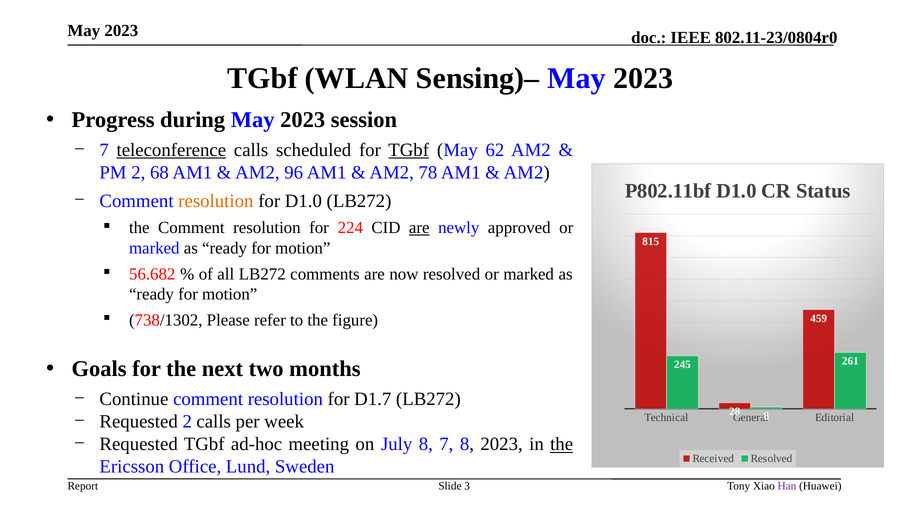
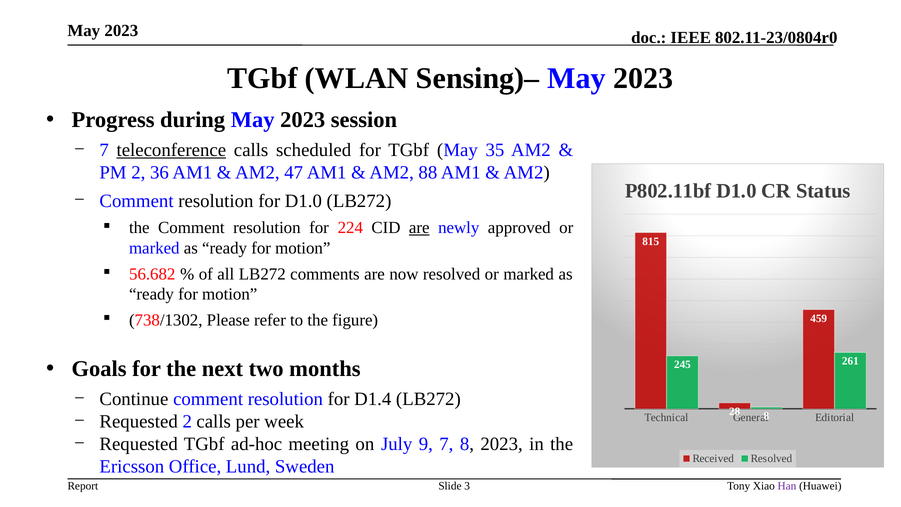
TGbf at (409, 150) underline: present -> none
62: 62 -> 35
68: 68 -> 36
96: 96 -> 47
78: 78 -> 88
resolution at (216, 201) colour: orange -> black
D1.7: D1.7 -> D1.4
July 8: 8 -> 9
the at (562, 444) underline: present -> none
